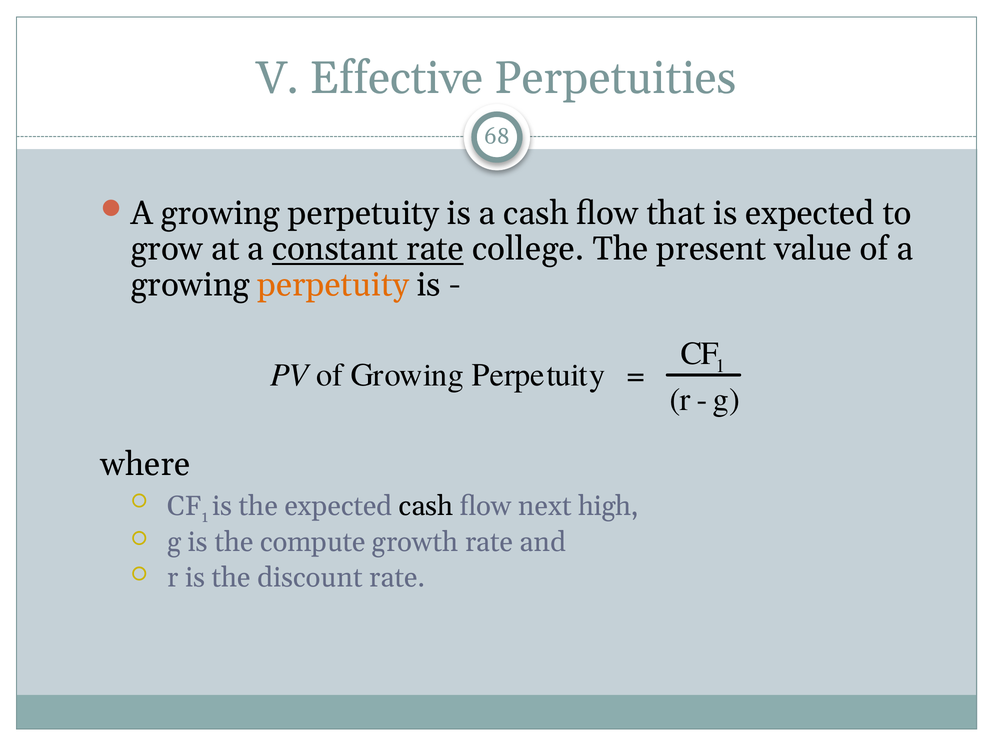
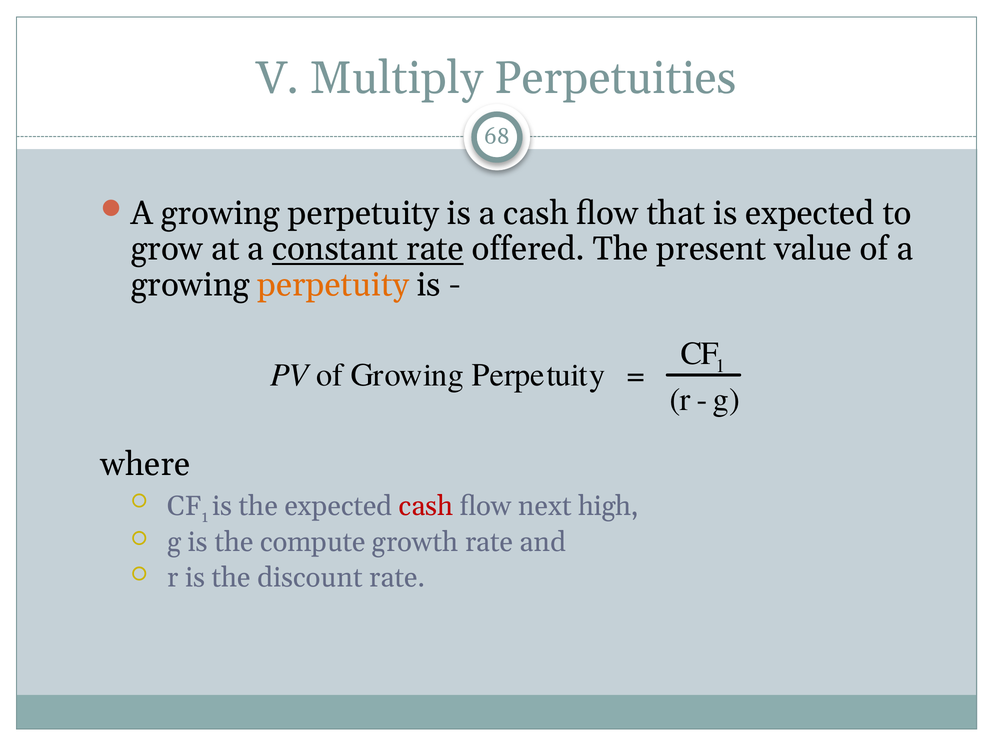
Effective: Effective -> Multiply
college: college -> offered
cash at (426, 506) colour: black -> red
